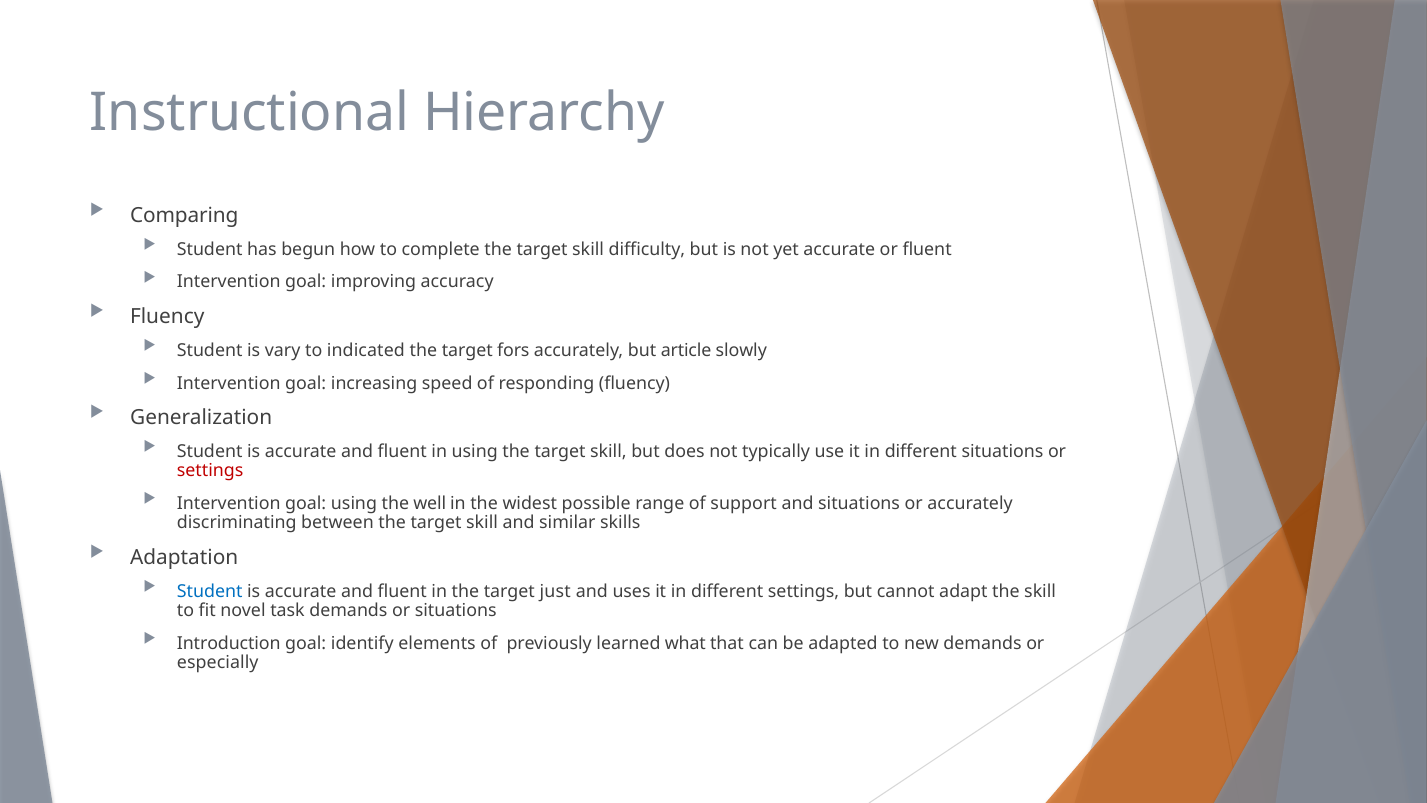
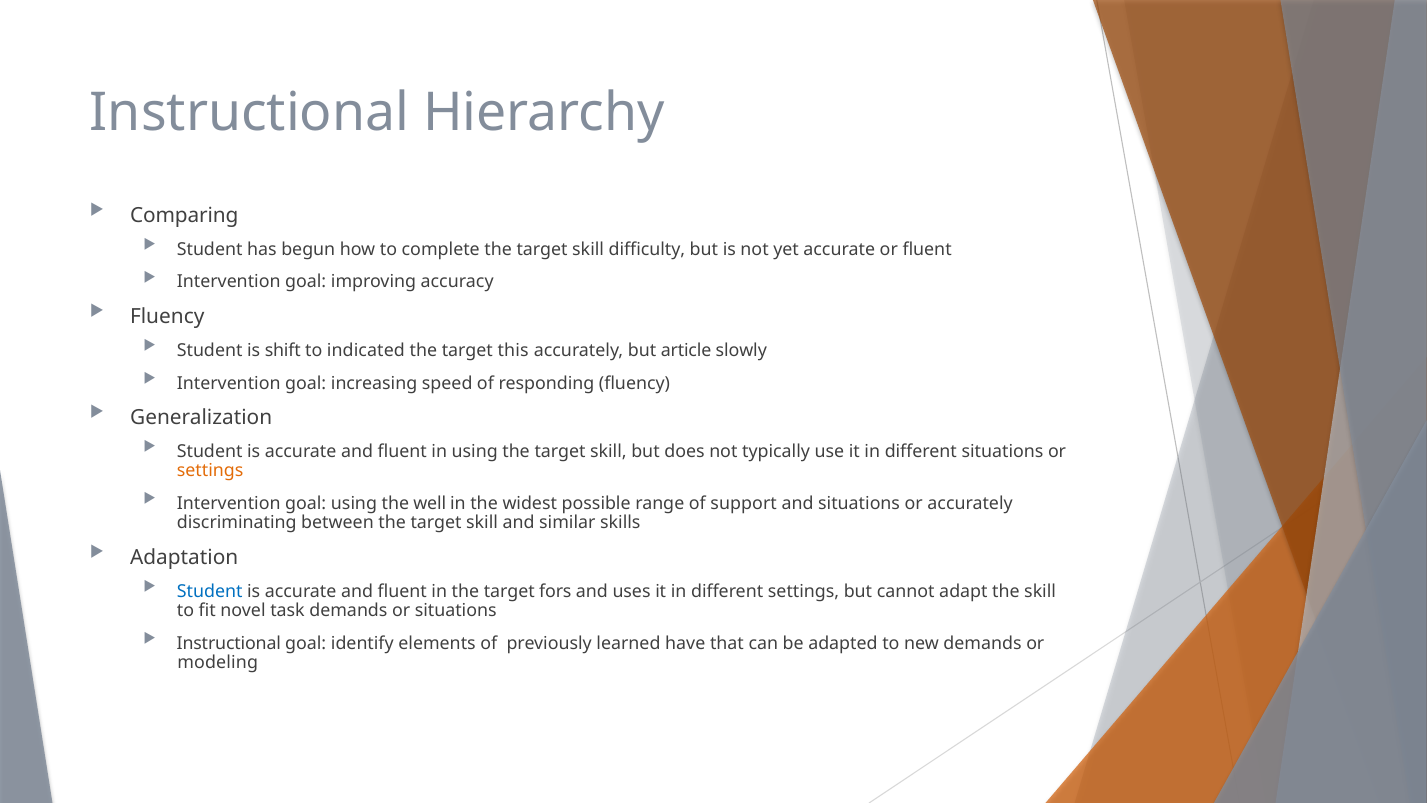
vary: vary -> shift
fors: fors -> this
settings at (210, 471) colour: red -> orange
just: just -> fors
Introduction at (229, 643): Introduction -> Instructional
what: what -> have
especially: especially -> modeling
